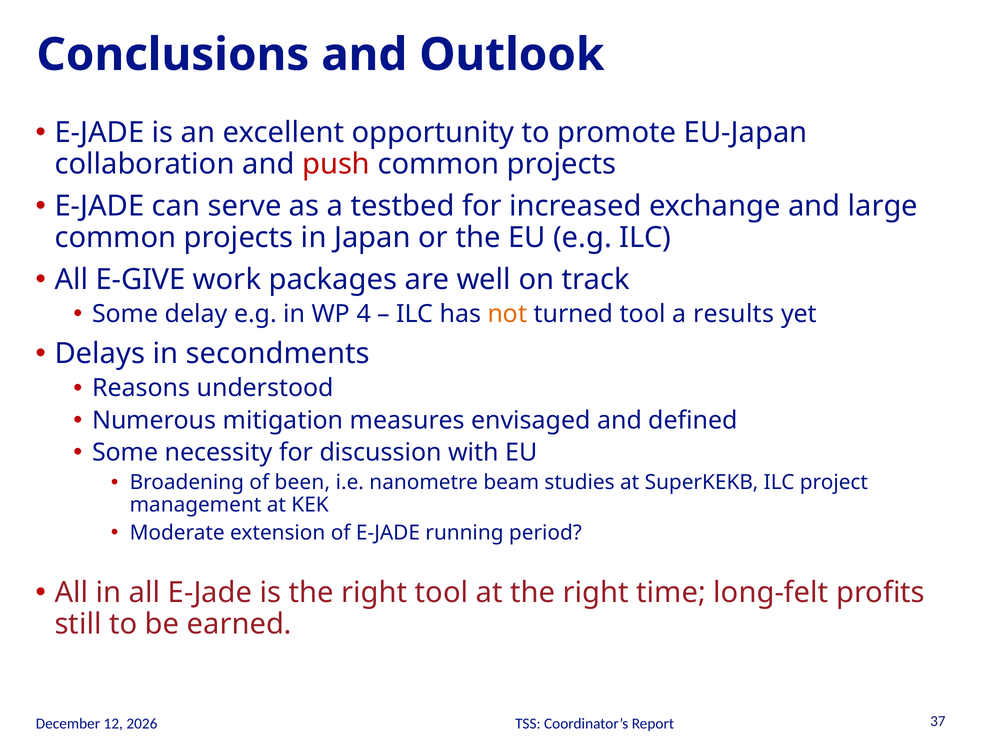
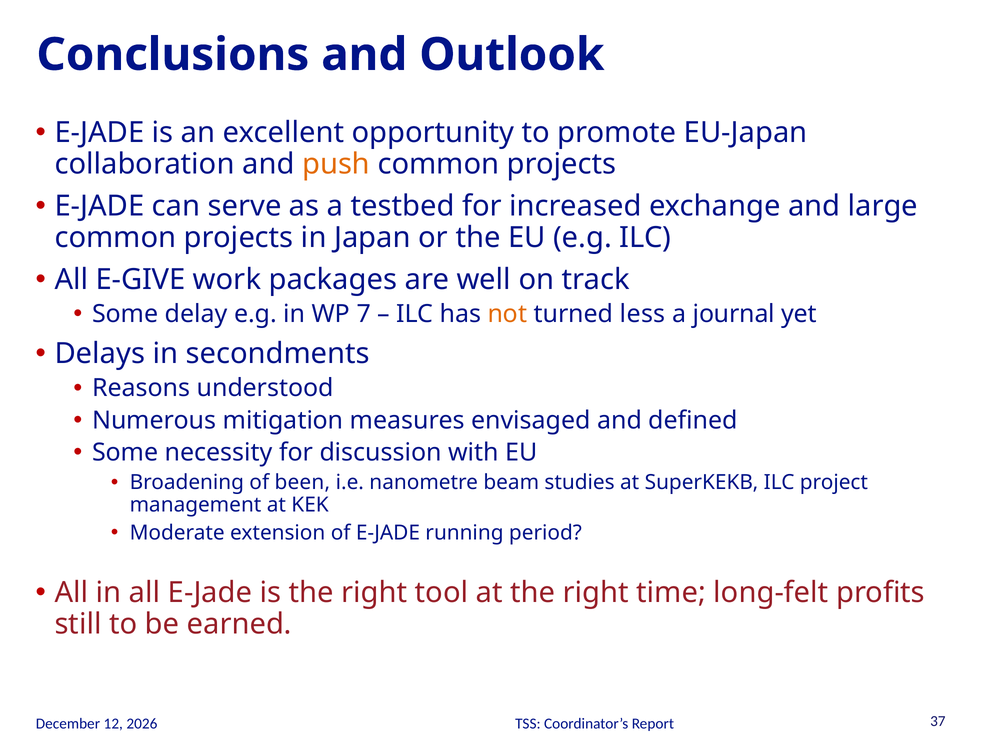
push colour: red -> orange
4: 4 -> 7
turned tool: tool -> less
results: results -> journal
